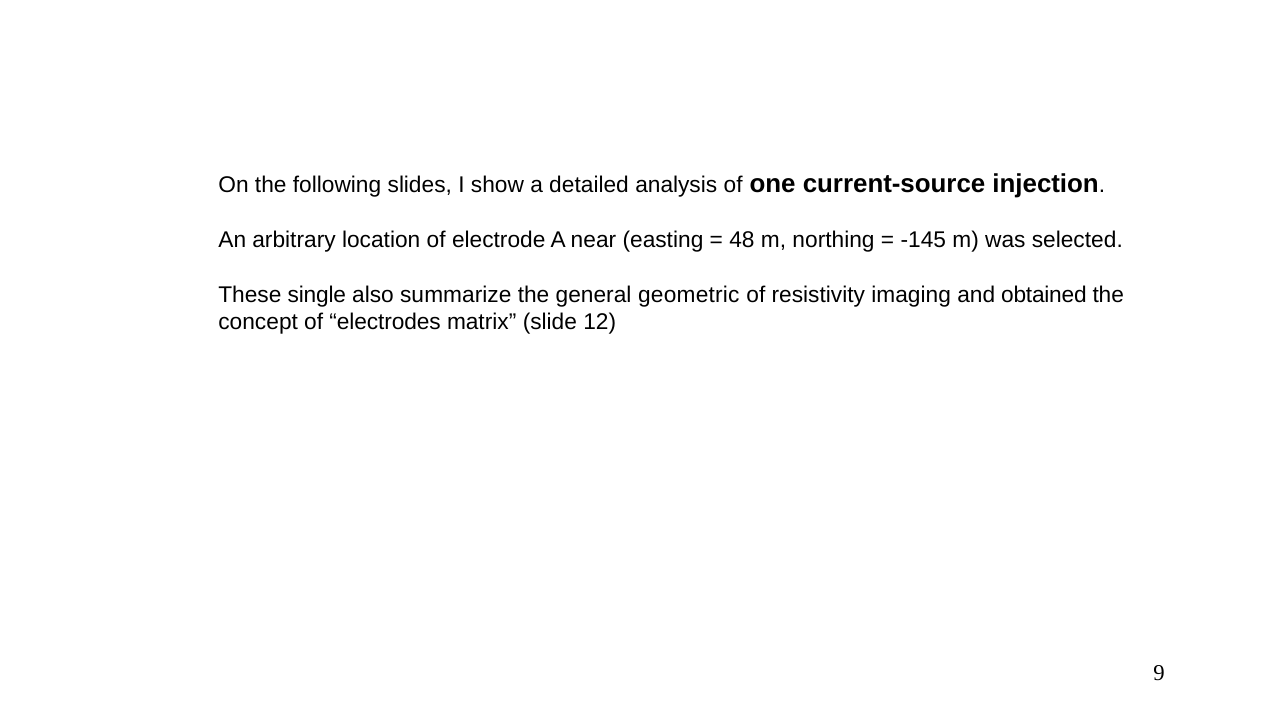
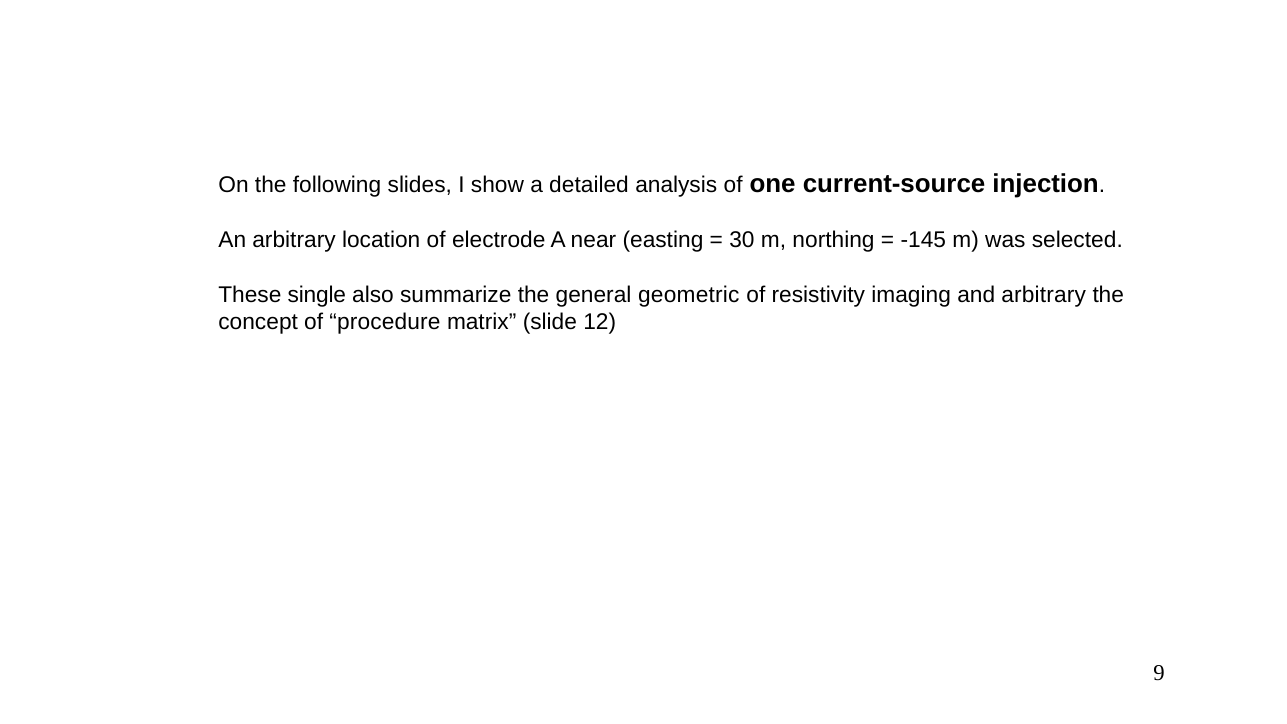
48: 48 -> 30
and obtained: obtained -> arbitrary
electrodes: electrodes -> procedure
